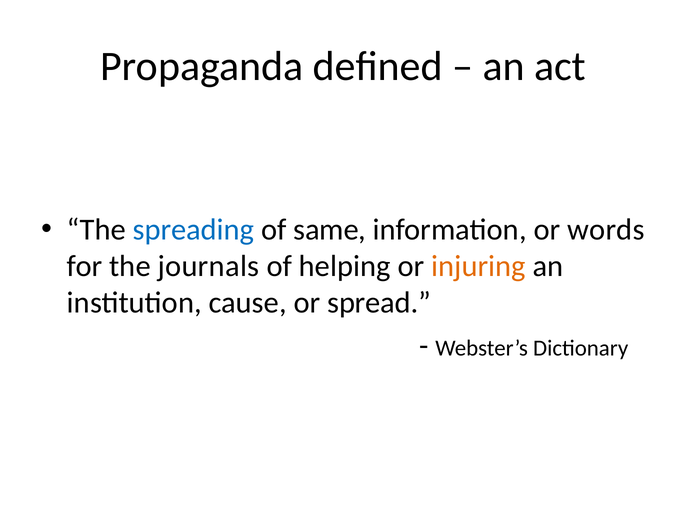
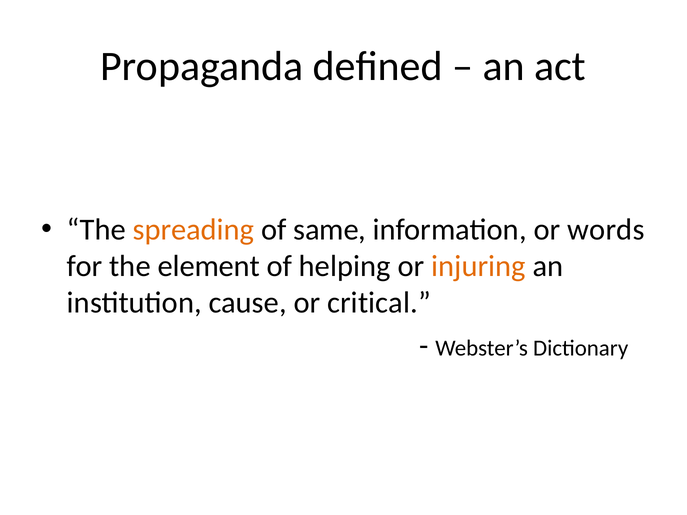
spreading colour: blue -> orange
journals: journals -> element
spread: spread -> critical
